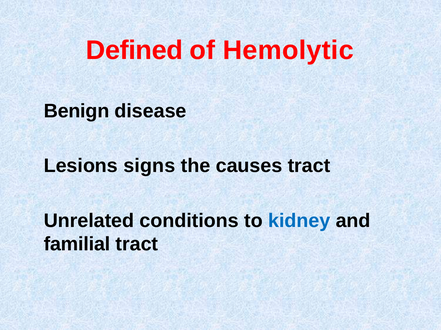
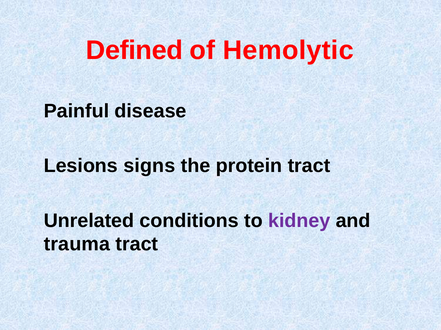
Benign: Benign -> Painful
causes: causes -> protein
kidney colour: blue -> purple
familial: familial -> trauma
